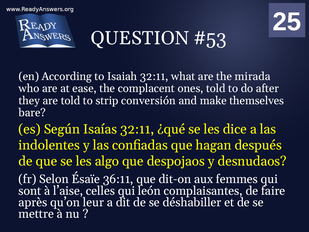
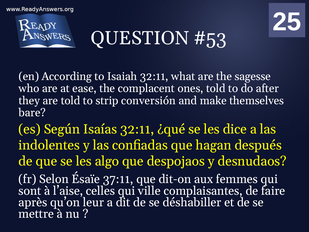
mirada: mirada -> sagesse
36:11: 36:11 -> 37:11
león: león -> ville
